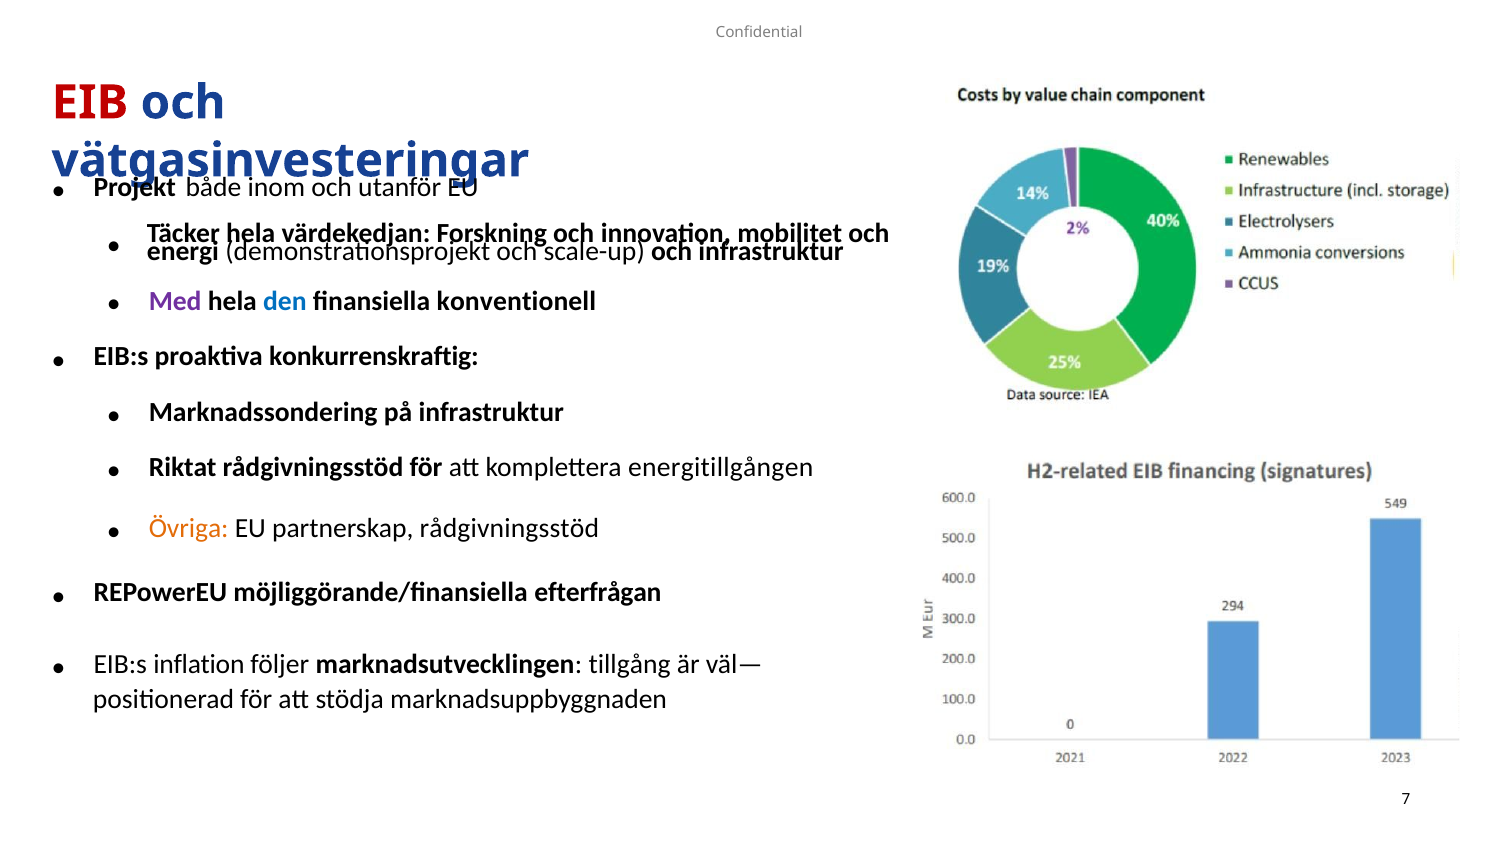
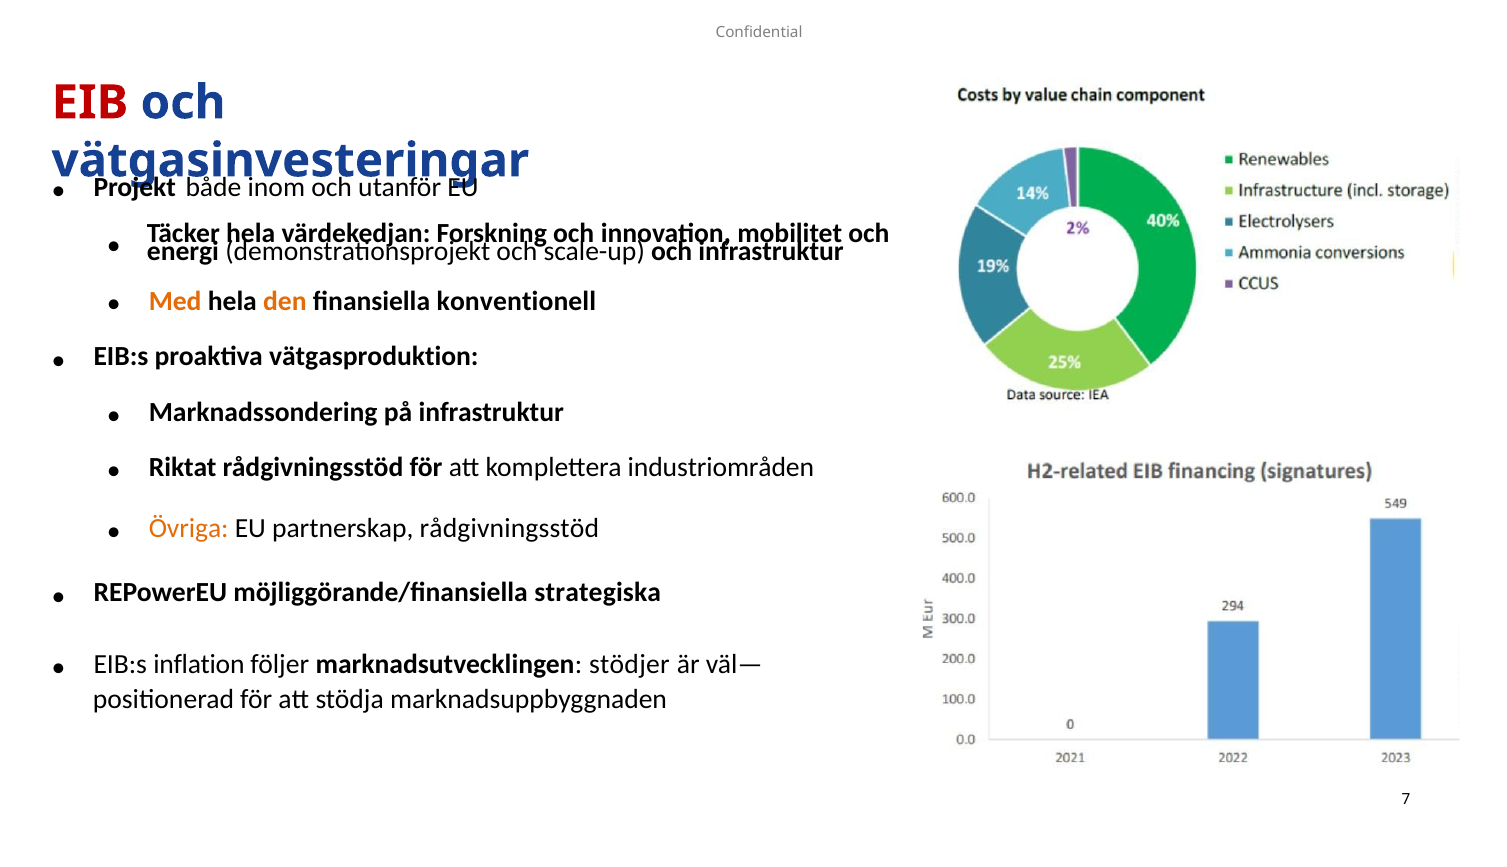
Med colour: purple -> orange
den colour: blue -> orange
konkurrenskraftig: konkurrenskraftig -> vätgasproduktion
energitillgången: energitillgången -> industriområden
efterfrågan: efterfrågan -> strategiska
tillgång: tillgång -> stödjer
